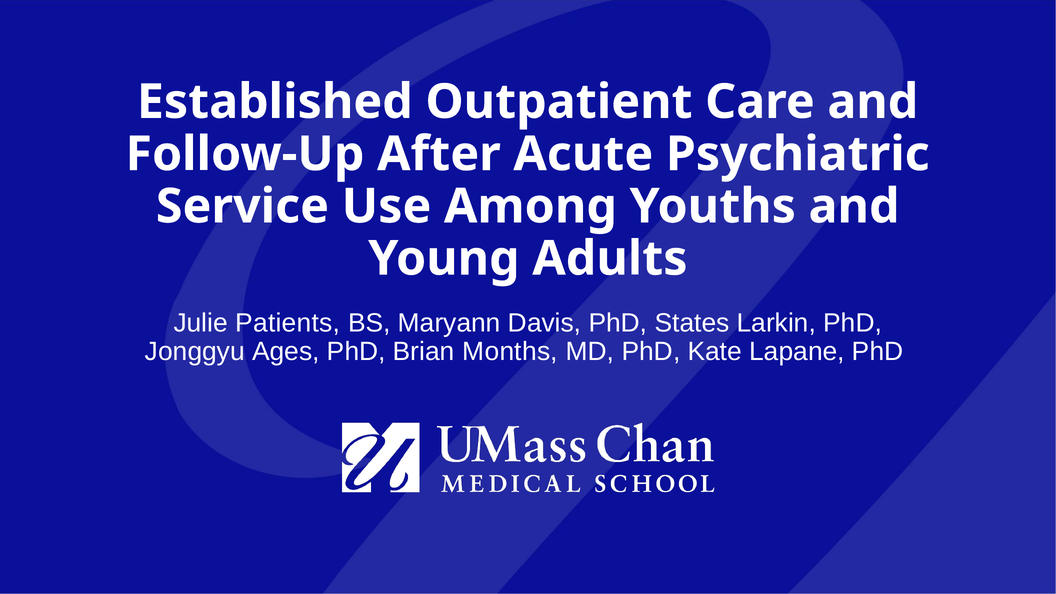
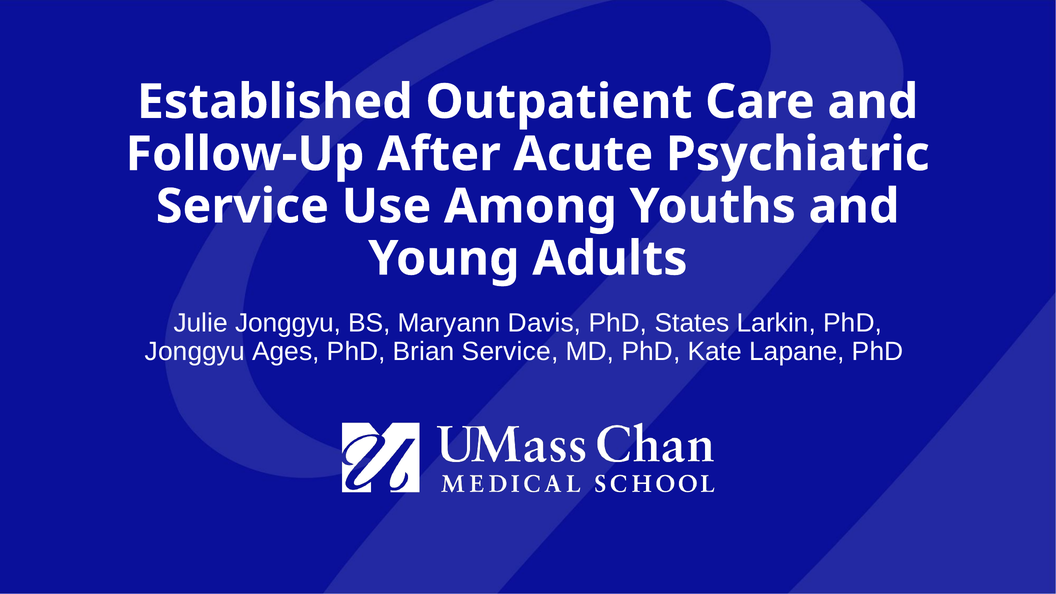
Julie Patients: Patients -> Jonggyu
Brian Months: Months -> Service
